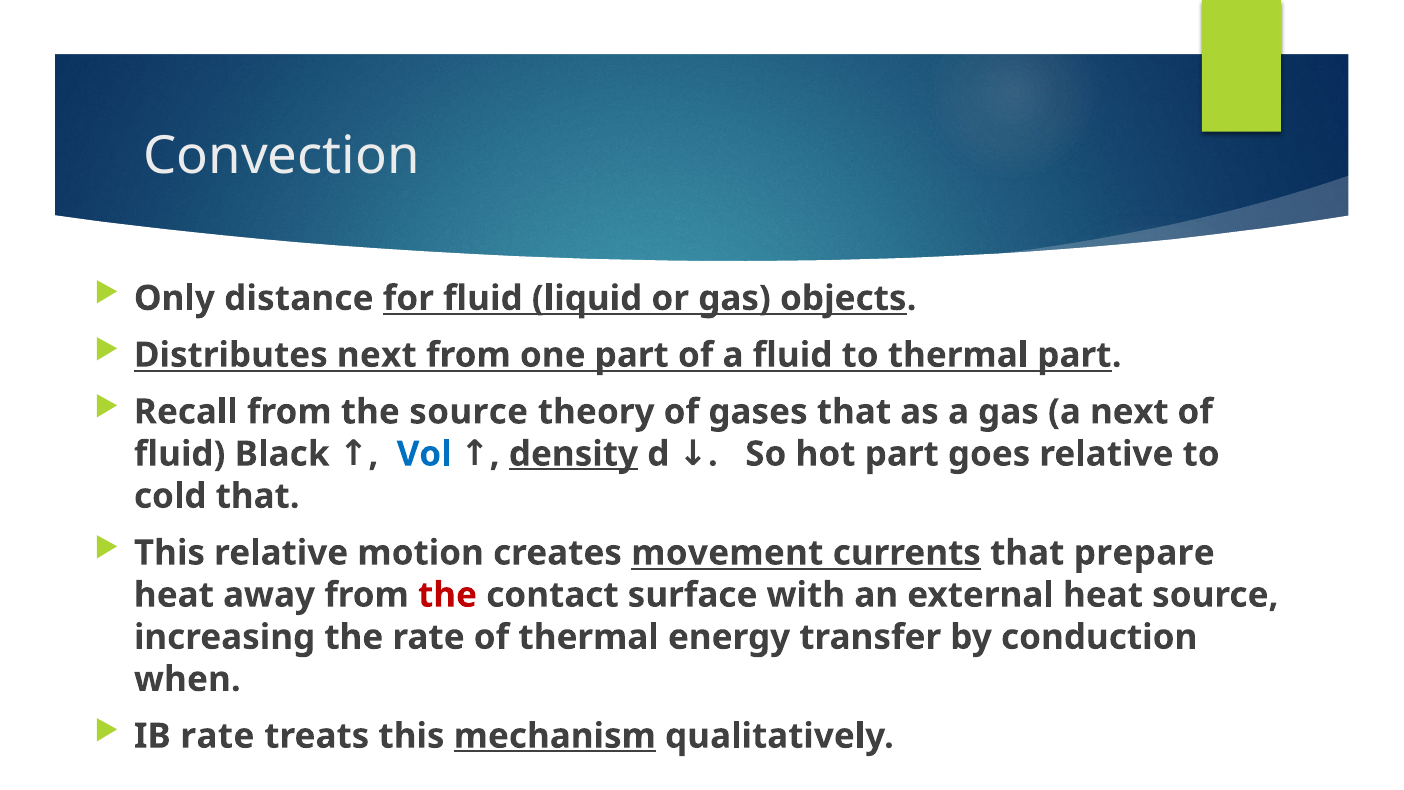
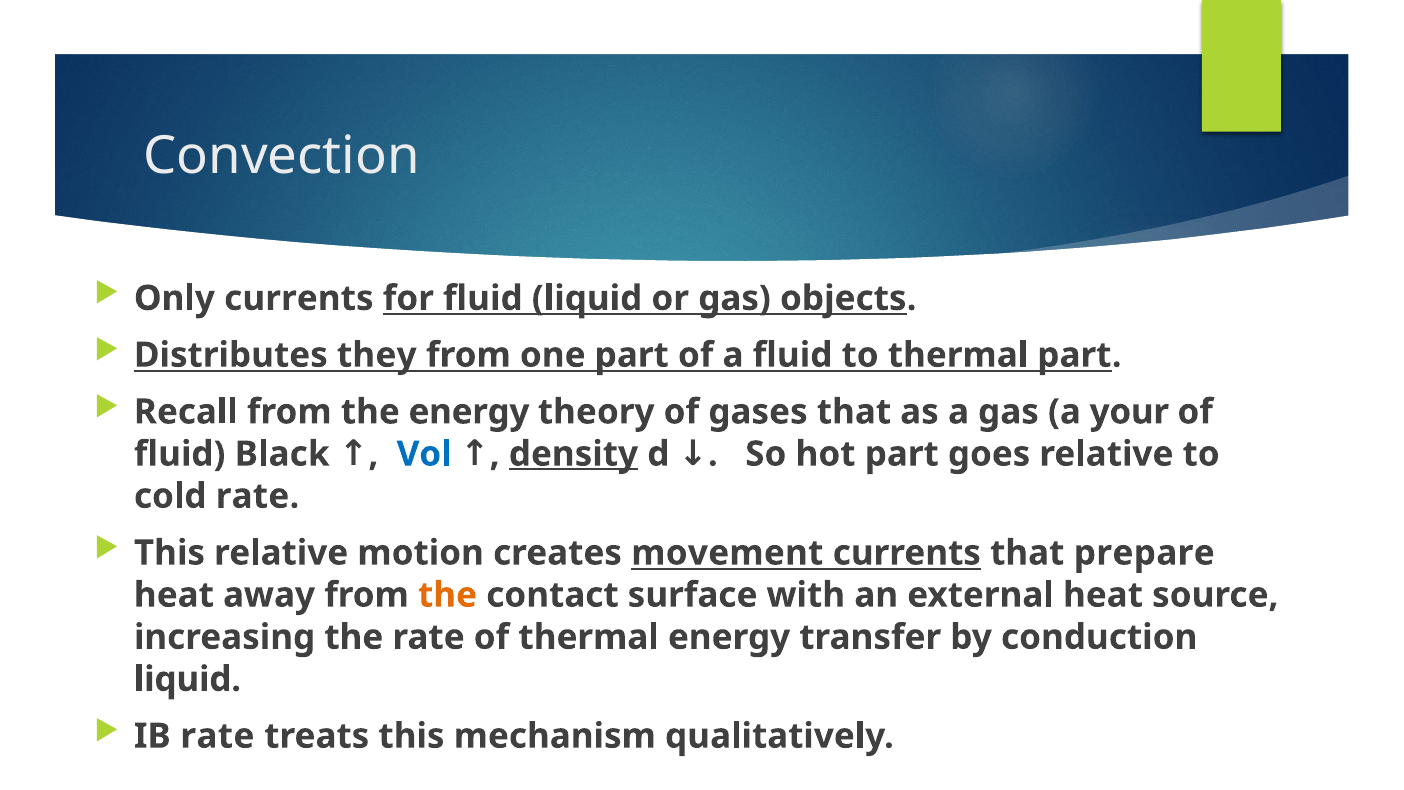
Only distance: distance -> currents
Distributes next: next -> they
the source: source -> energy
a next: next -> your
cold that: that -> rate
the at (447, 595) colour: red -> orange
when at (187, 679): when -> liquid
mechanism underline: present -> none
